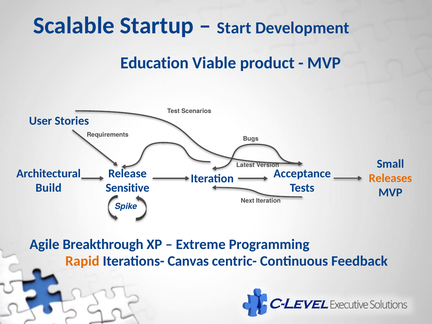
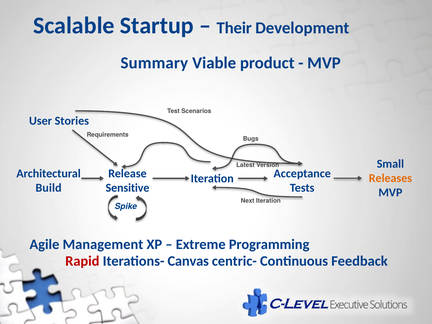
Start: Start -> Their
Education: Education -> Summary
Breakthrough: Breakthrough -> Management
Rapid colour: orange -> red
